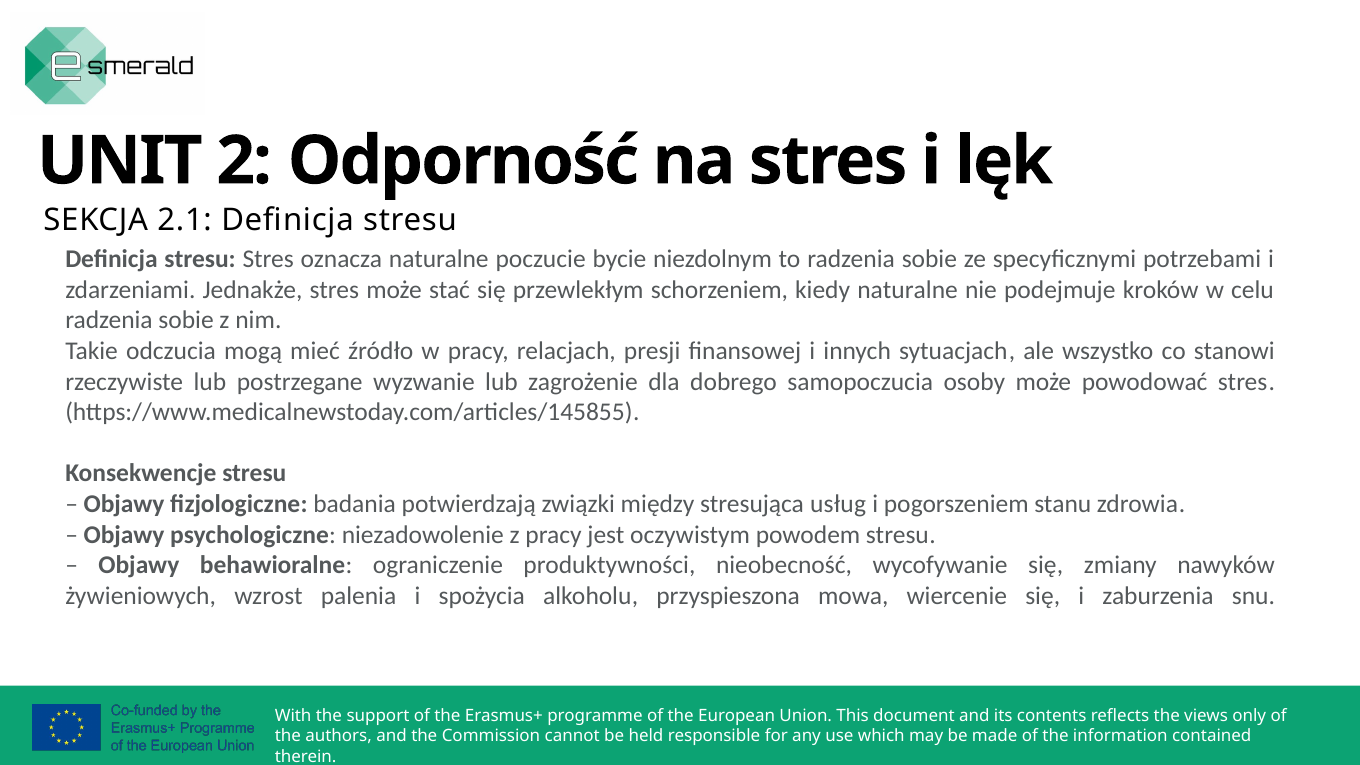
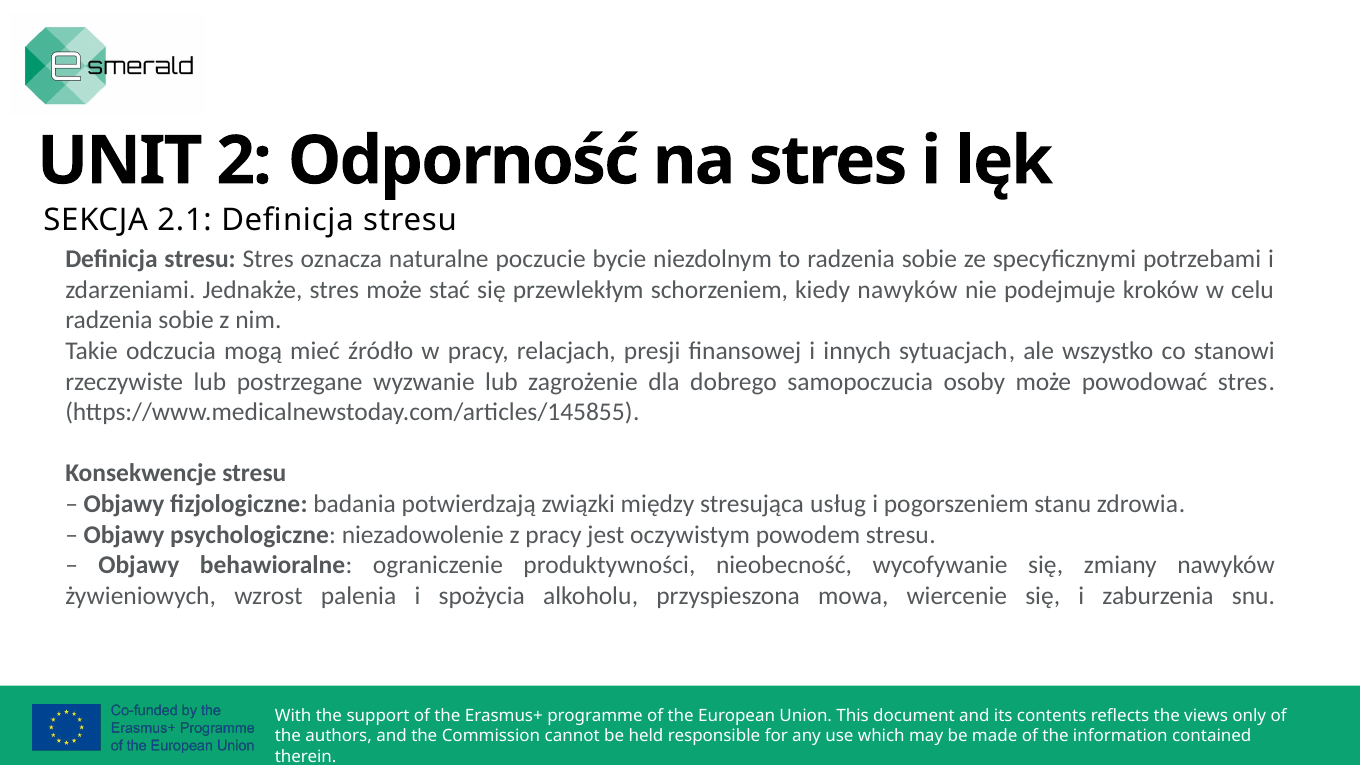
kiedy naturalne: naturalne -> nawyków
